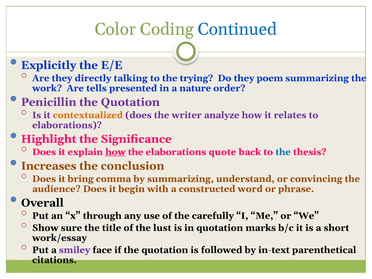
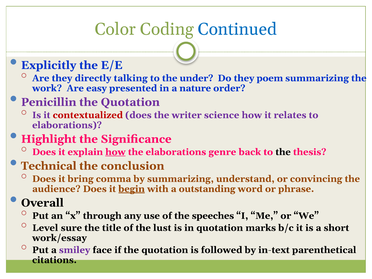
trying: trying -> under
tells: tells -> easy
contextualized colour: orange -> red
analyze: analyze -> science
quote: quote -> genre
the at (283, 152) colour: blue -> black
Increases: Increases -> Technical
begin underline: none -> present
constructed: constructed -> outstanding
carefully: carefully -> speeches
Show: Show -> Level
